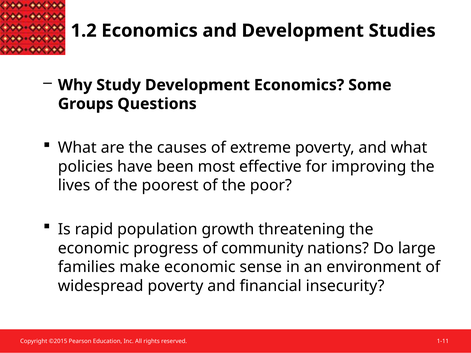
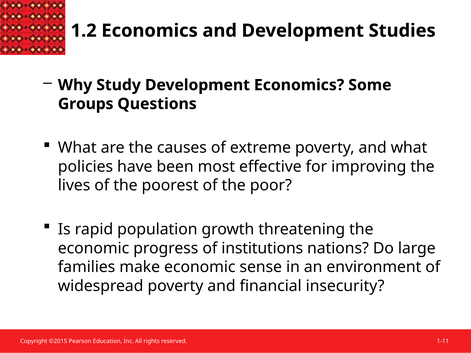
community: community -> institutions
